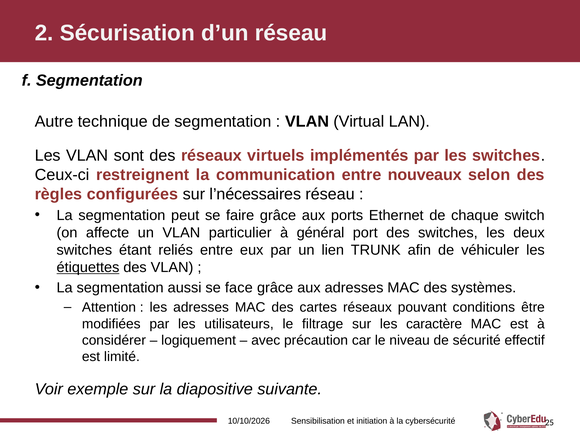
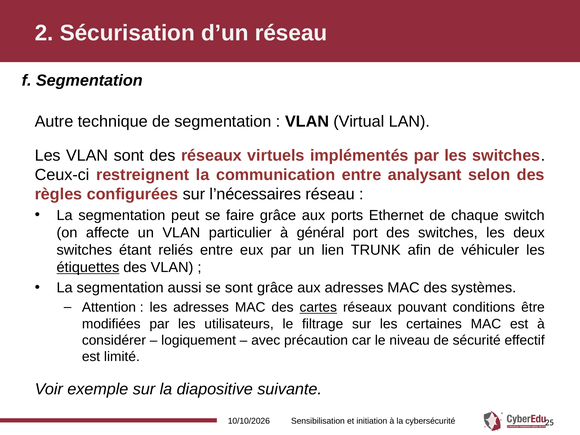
nouveaux: nouveaux -> analysant
se face: face -> sont
cartes underline: none -> present
caractère: caractère -> certaines
